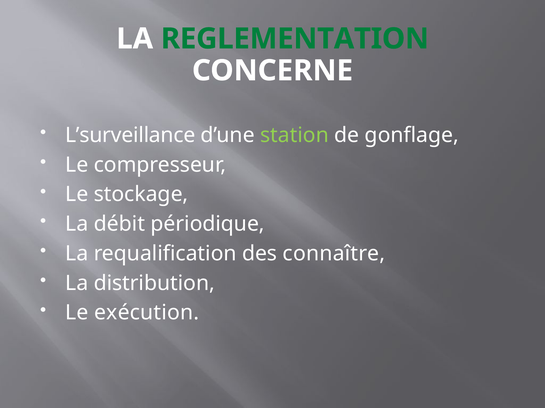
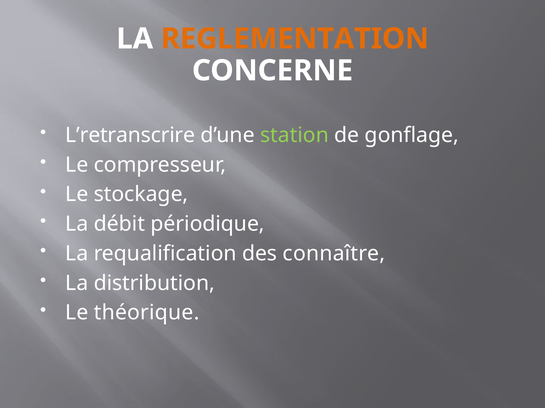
REGLEMENTATION colour: green -> orange
L’surveillance: L’surveillance -> L’retranscrire
exécution: exécution -> théorique
